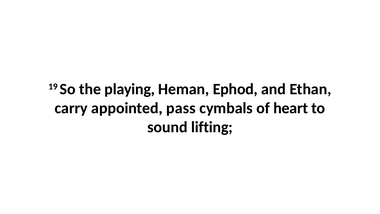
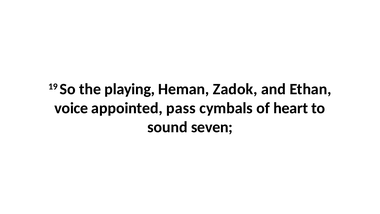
Ephod: Ephod -> Zadok
carry: carry -> voice
lifting: lifting -> seven
